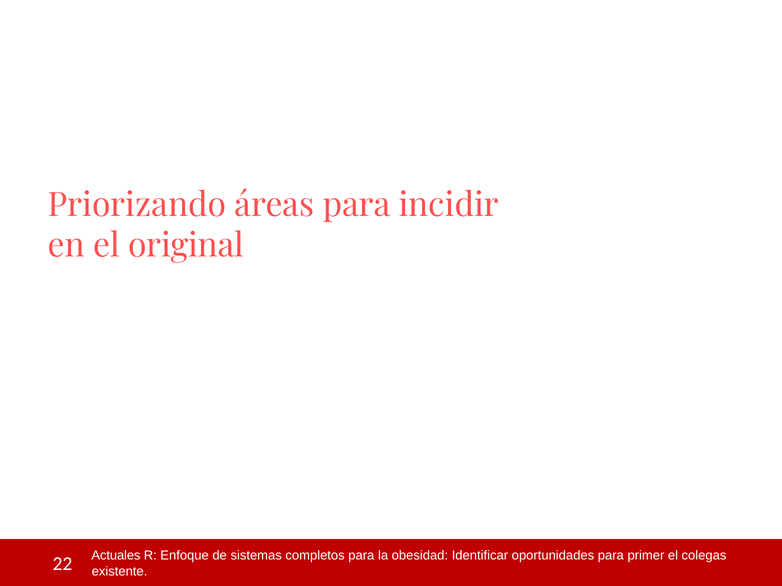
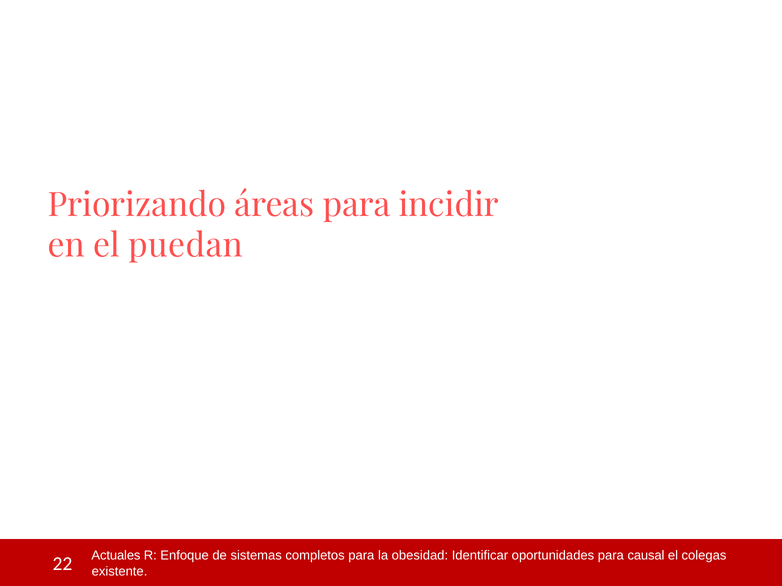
original: original -> puedan
primer: primer -> causal
